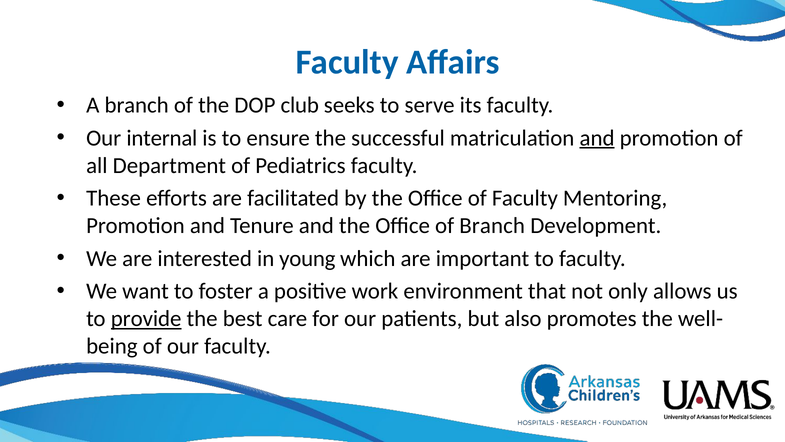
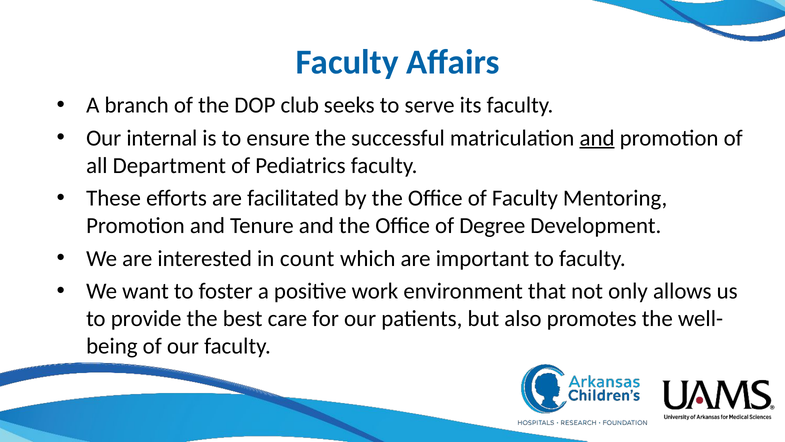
of Branch: Branch -> Degree
young: young -> count
provide underline: present -> none
